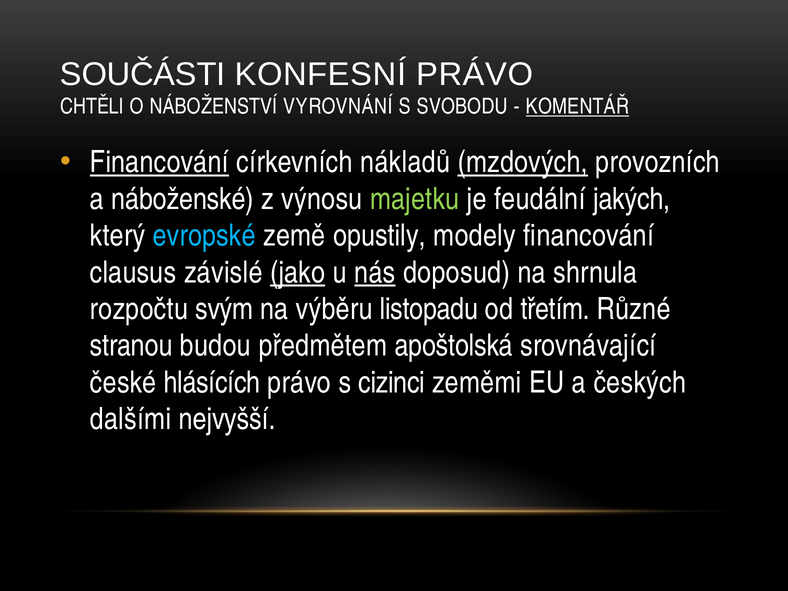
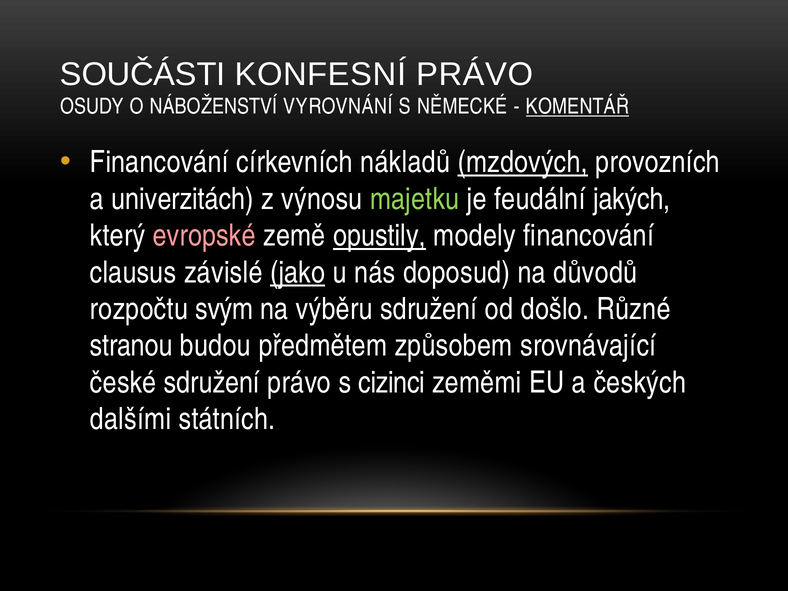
CHTĚLI: CHTĚLI -> OSUDY
SVOBODU: SVOBODU -> NĚMECKÉ
Financování at (159, 162) underline: present -> none
náboženské: náboženské -> univerzitách
evropské colour: light blue -> pink
opustily underline: none -> present
nás underline: present -> none
shrnula: shrnula -> důvodů
výběru listopadu: listopadu -> sdružení
třetím: třetím -> došlo
apoštolská: apoštolská -> způsobem
české hlásících: hlásících -> sdružení
nejvyšší: nejvyšší -> státních
